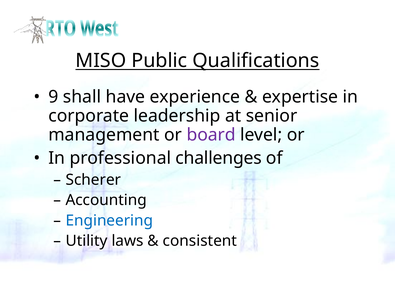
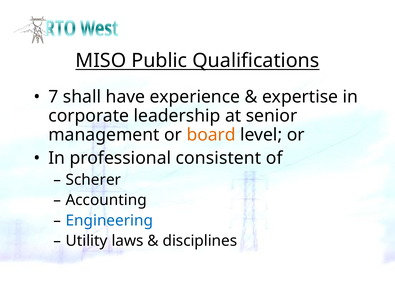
9: 9 -> 7
board colour: purple -> orange
challenges: challenges -> consistent
consistent: consistent -> disciplines
